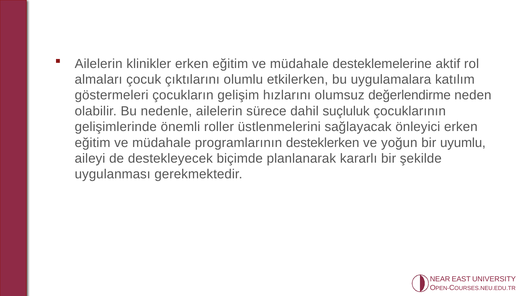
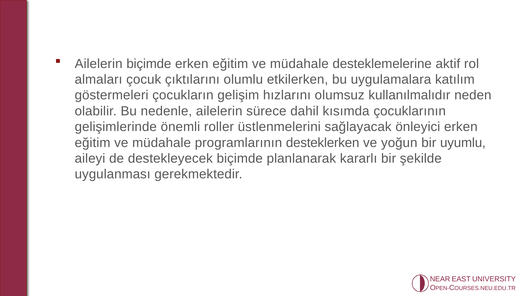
Ailelerin klinikler: klinikler -> biçimde
değerlendirme: değerlendirme -> kullanılmalıdır
suçluluk: suçluluk -> kısımda
